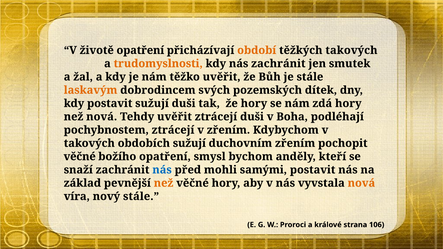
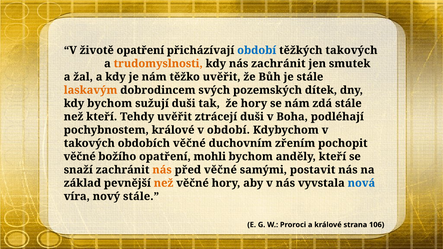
období at (257, 50) colour: orange -> blue
kdy postavit: postavit -> bychom
zdá hory: hory -> stále
než nová: nová -> kteří
pochybnostem ztrácejí: ztrácejí -> králové
v zřením: zřením -> období
obdobích sužují: sužují -> věčné
smysl: smysl -> mohli
nás at (162, 170) colour: blue -> orange
před mohli: mohli -> věčné
nová at (361, 183) colour: orange -> blue
